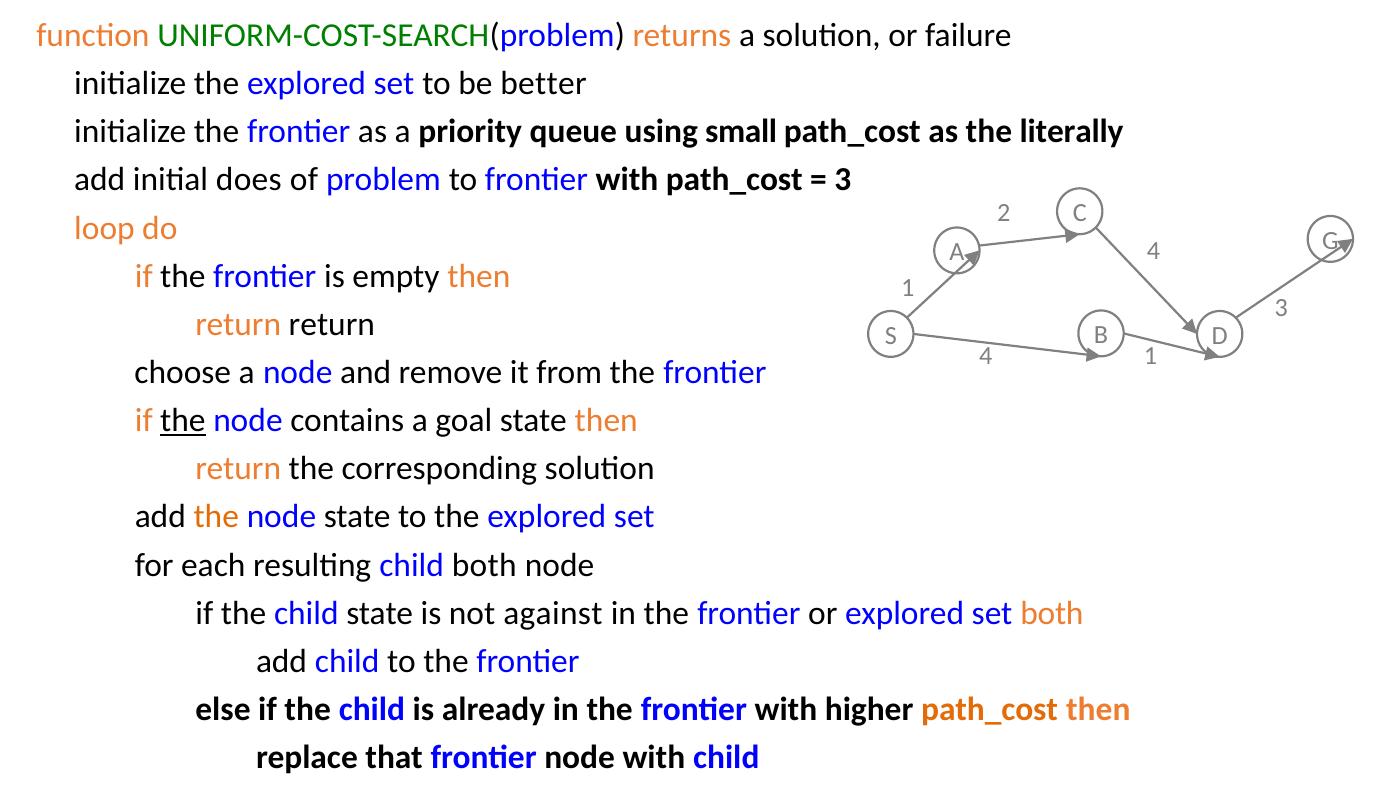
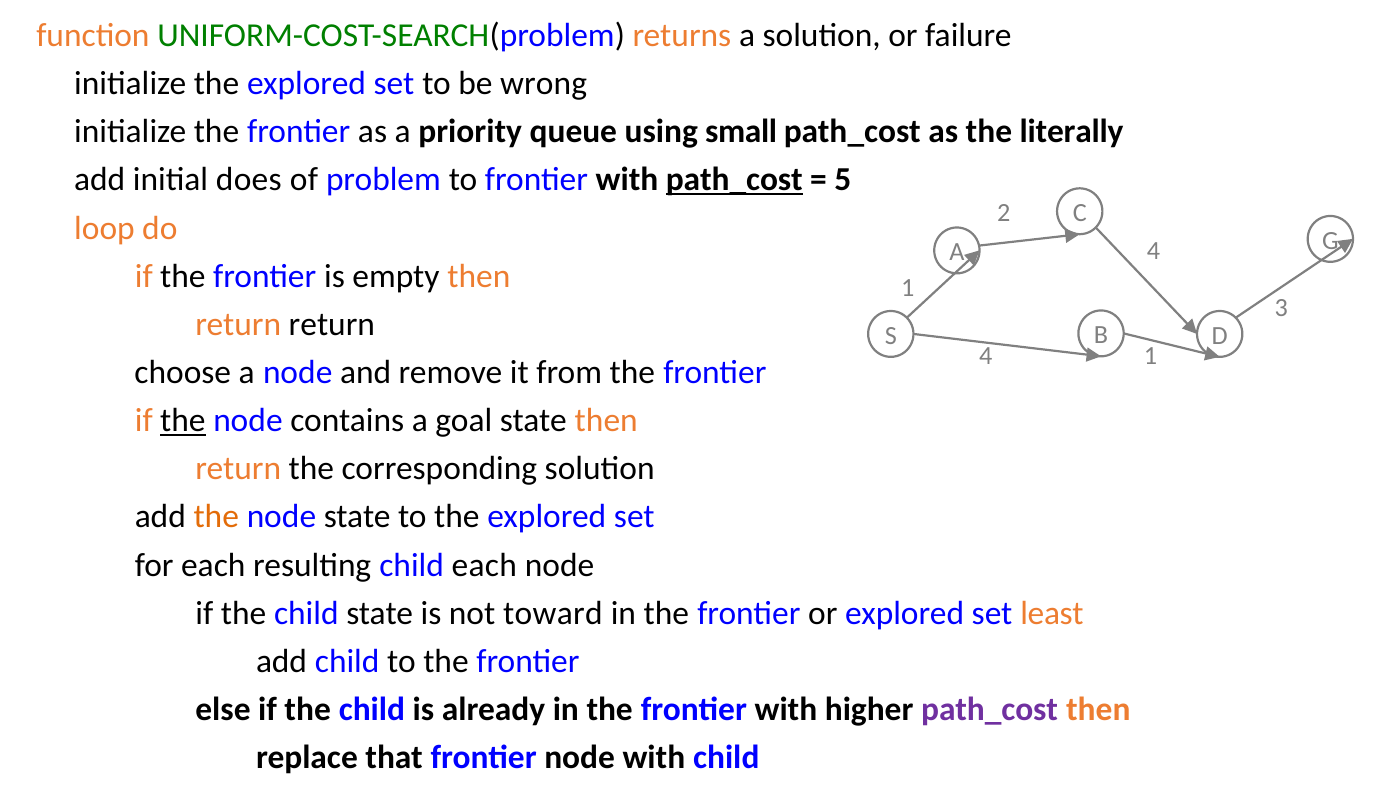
better: better -> wrong
path_cost at (734, 180) underline: none -> present
3 at (843, 180): 3 -> 5
child both: both -> each
against: against -> toward
set both: both -> least
path_cost at (990, 709) colour: orange -> purple
